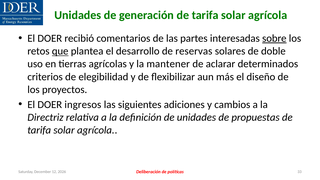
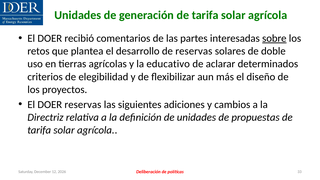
que underline: present -> none
mantener: mantener -> educativo
DOER ingresos: ingresos -> reservas
